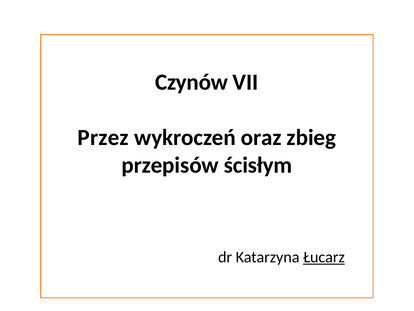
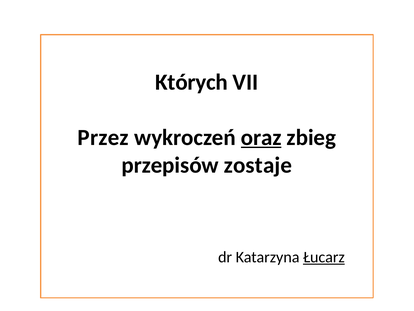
Czynów: Czynów -> Których
oraz underline: none -> present
ścisłym: ścisłym -> zostaje
